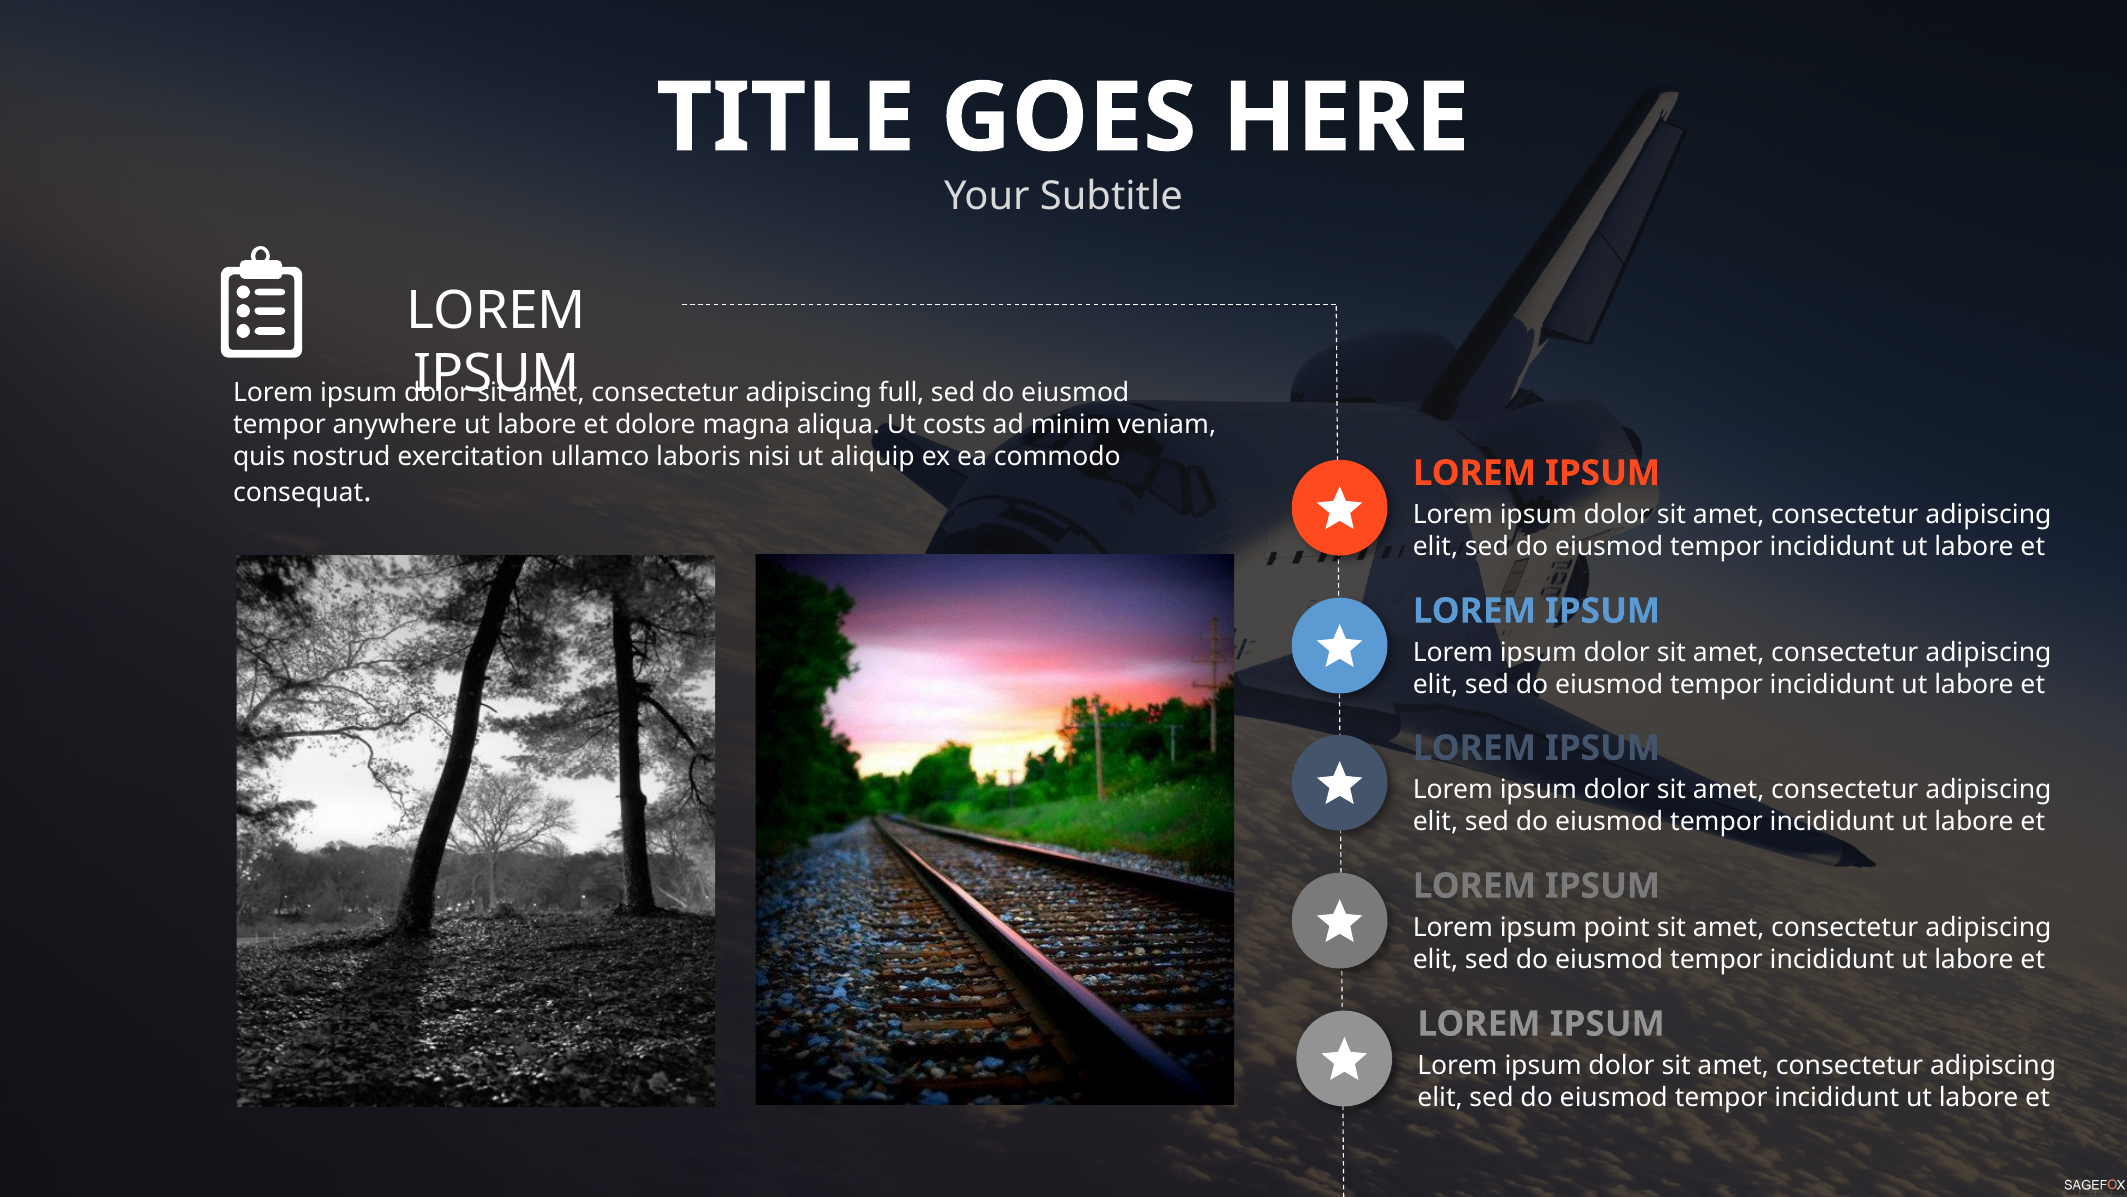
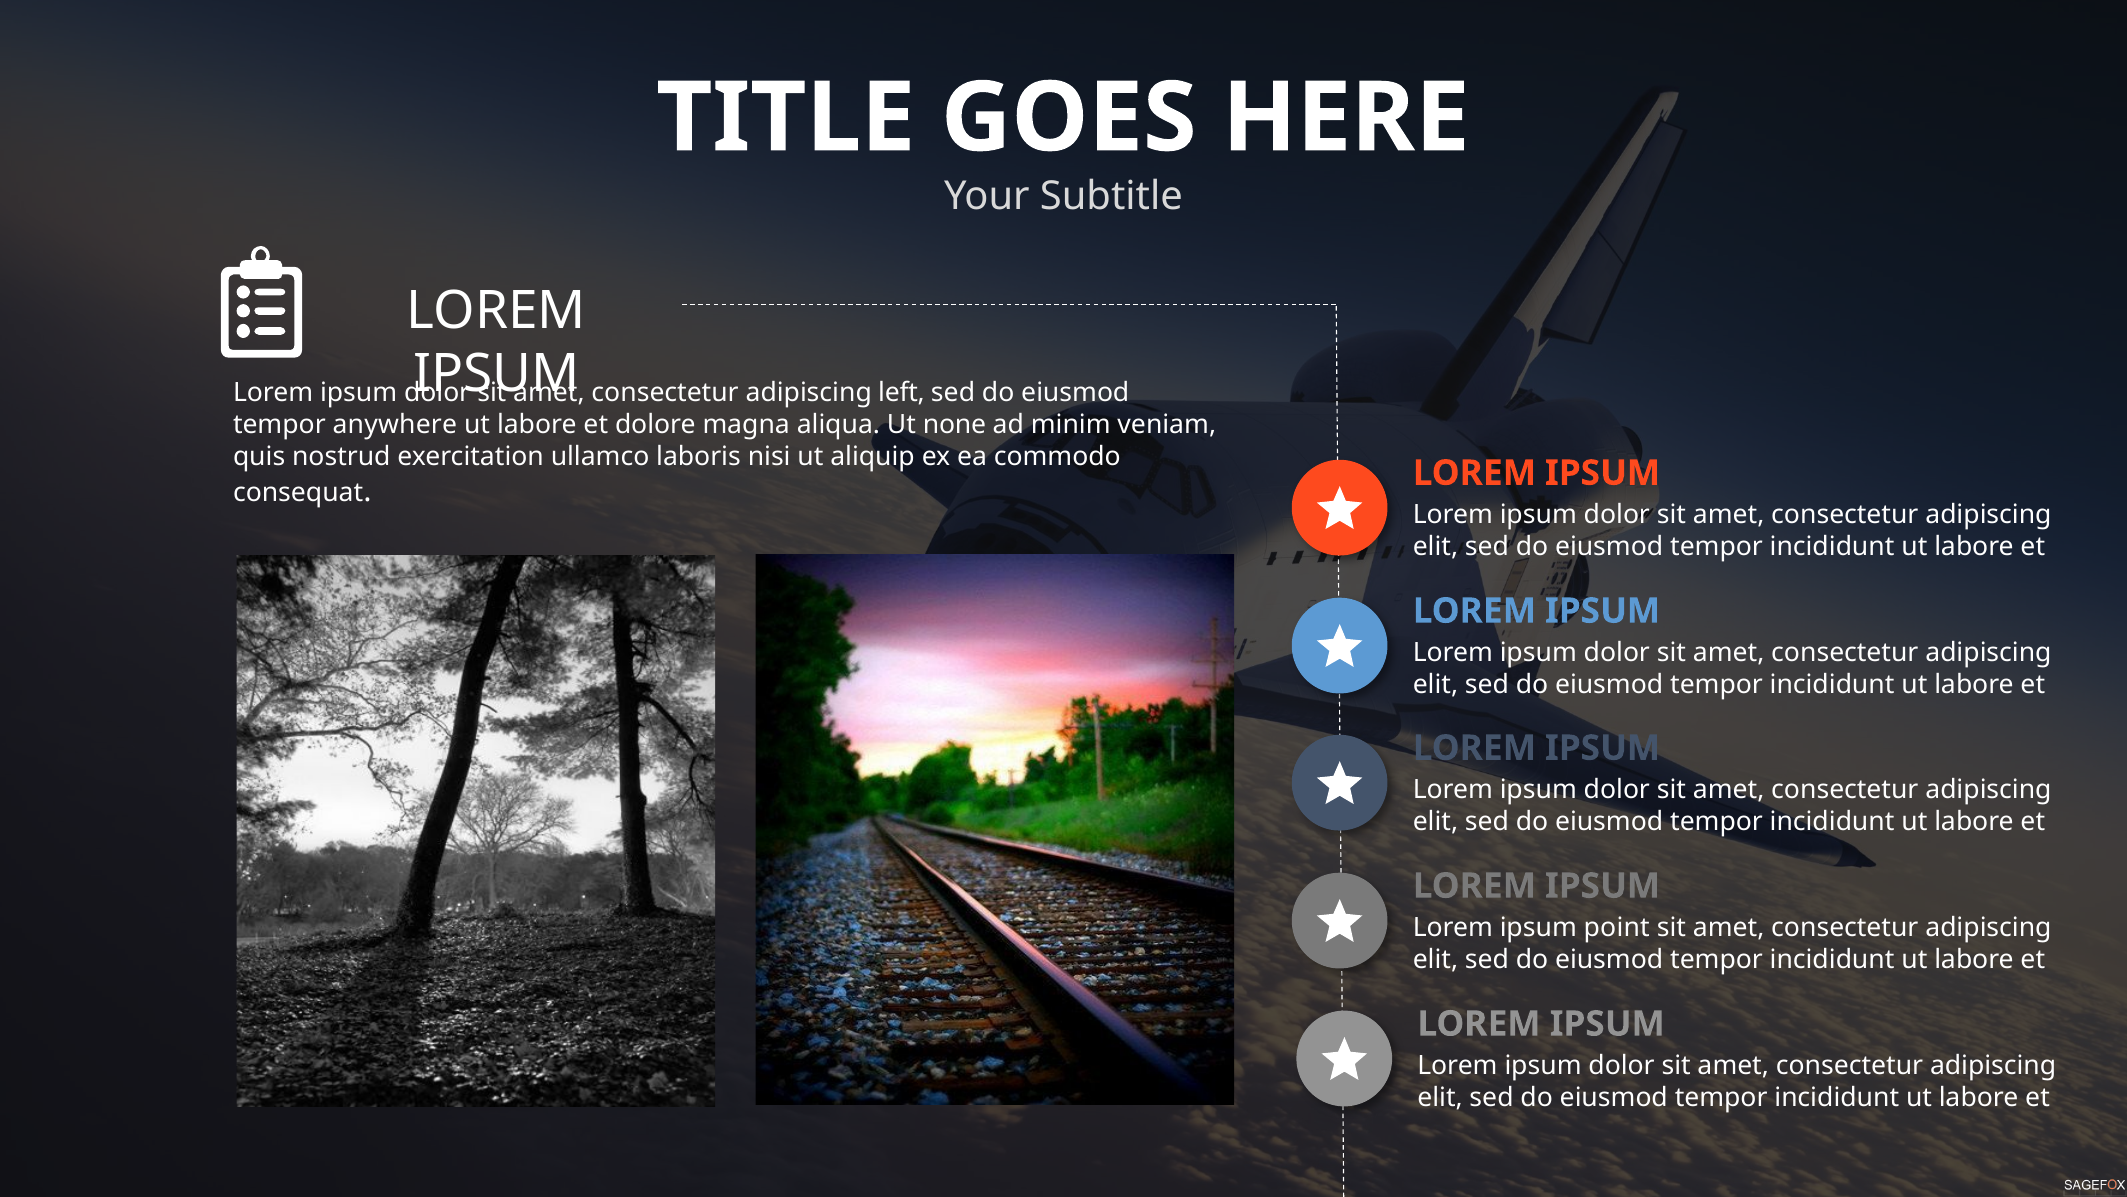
full: full -> left
costs: costs -> none
